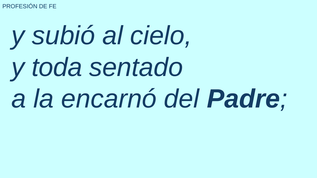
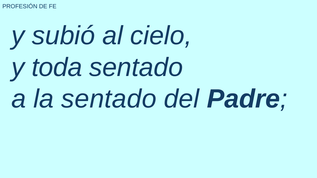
la encarnó: encarnó -> sentado
